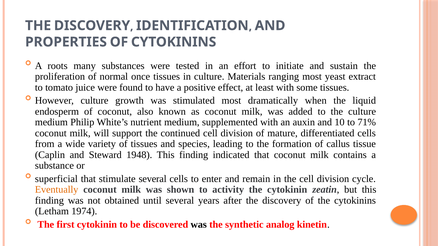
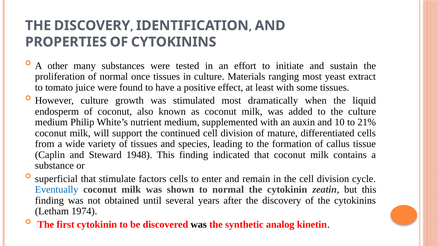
roots: roots -> other
71%: 71% -> 21%
stimulate several: several -> factors
Eventually colour: orange -> blue
to activity: activity -> normal
